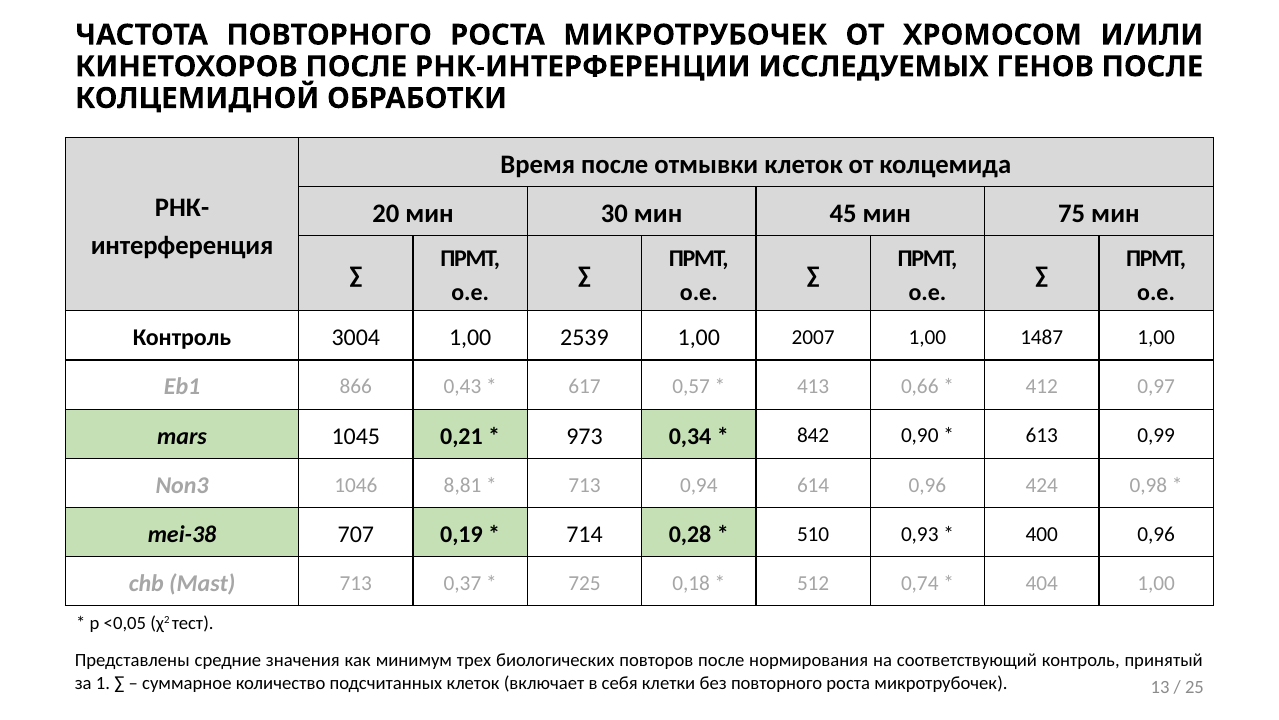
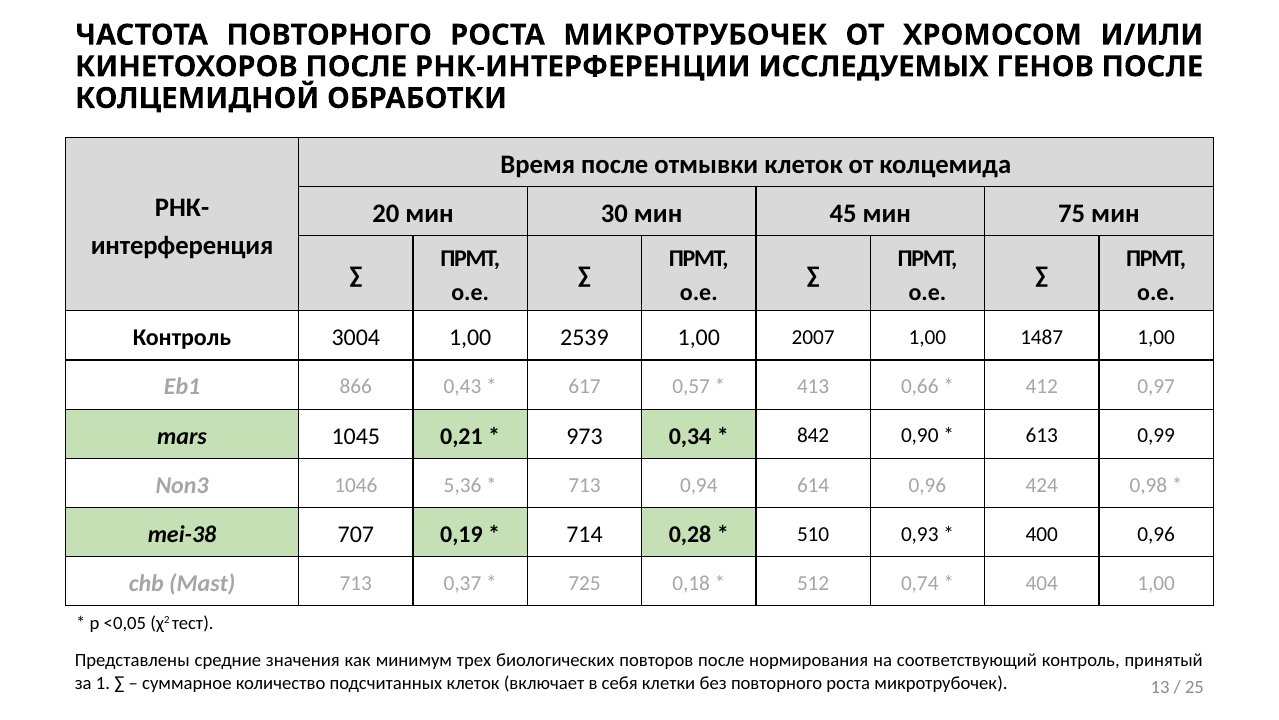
8,81: 8,81 -> 5,36
